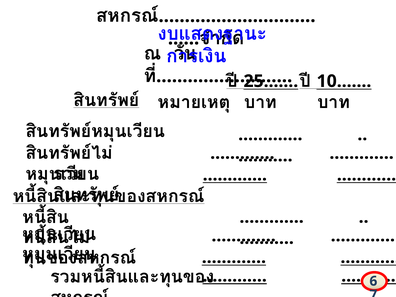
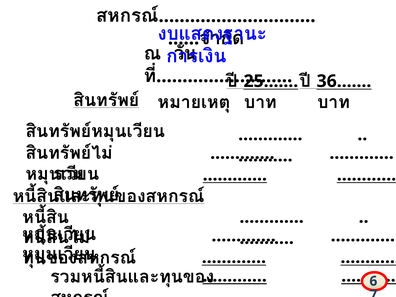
10: 10 -> 36
